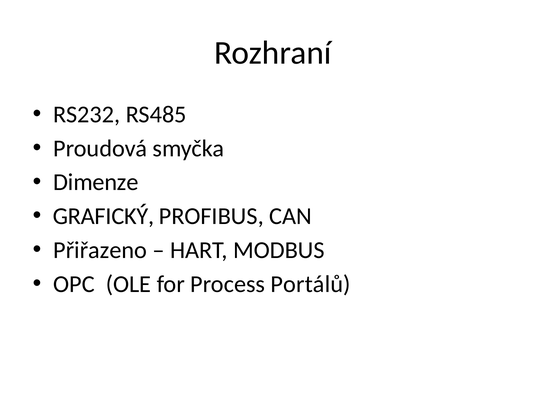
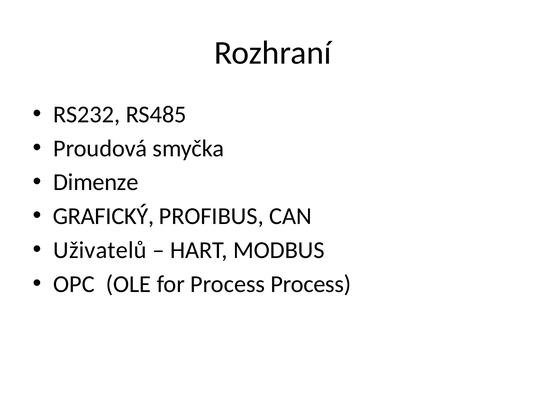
Přiřazeno: Přiřazeno -> Uživatelů
Process Portálů: Portálů -> Process
